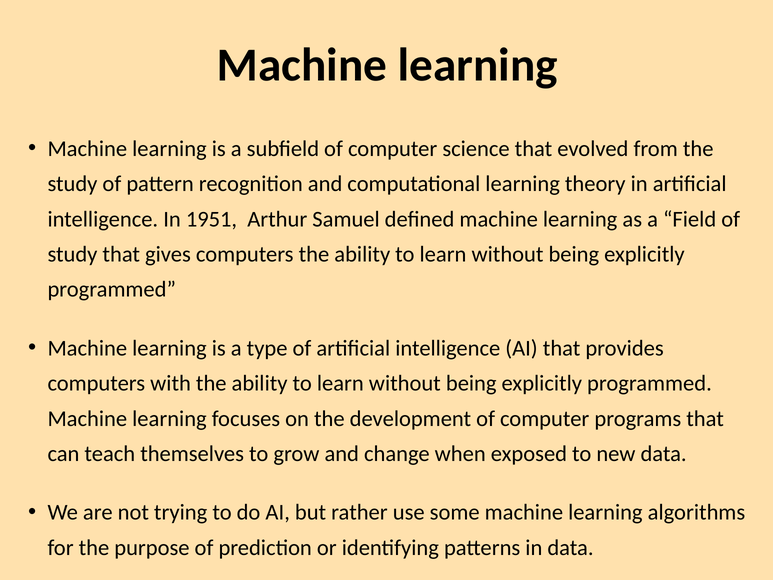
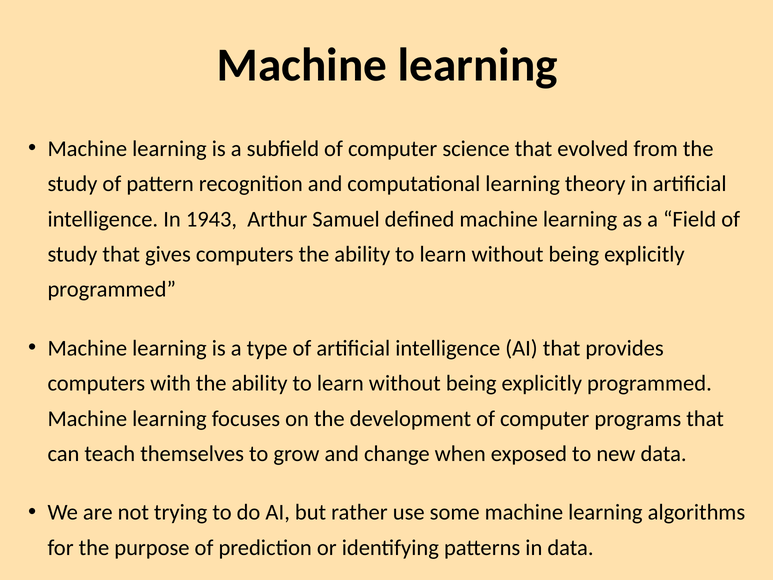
1951: 1951 -> 1943
